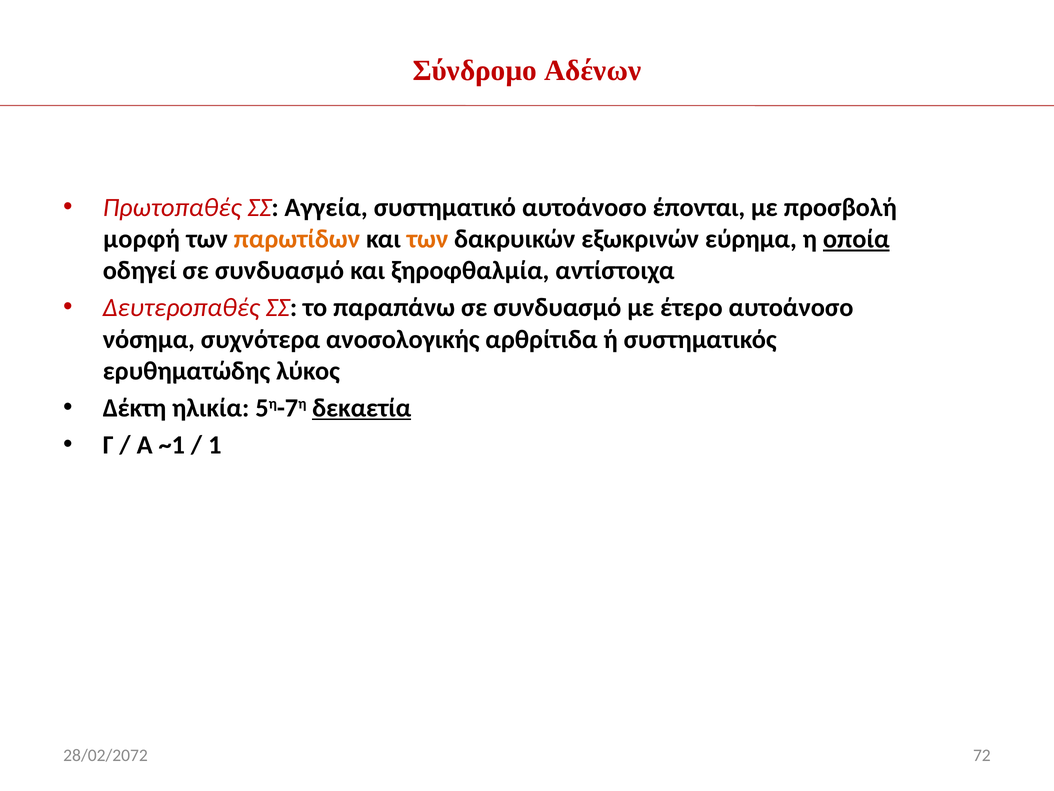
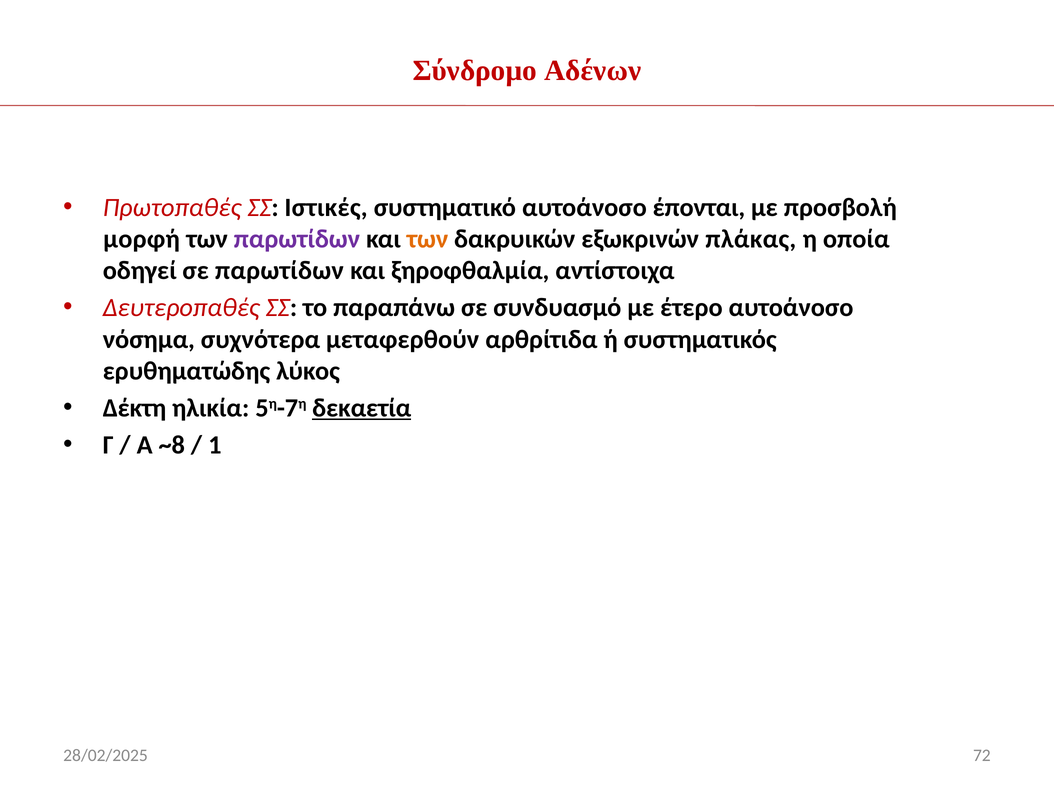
Αγγεία: Αγγεία -> Ιστικές
παρωτίδων at (297, 239) colour: orange -> purple
εύρημα: εύρημα -> πλάκας
οποία underline: present -> none
οδηγεί σε συνδυασμό: συνδυασμό -> παρωτίδων
ανοσολογικής: ανοσολογικής -> μεταφερθούν
~1: ~1 -> ~8
28/02/2072: 28/02/2072 -> 28/02/2025
